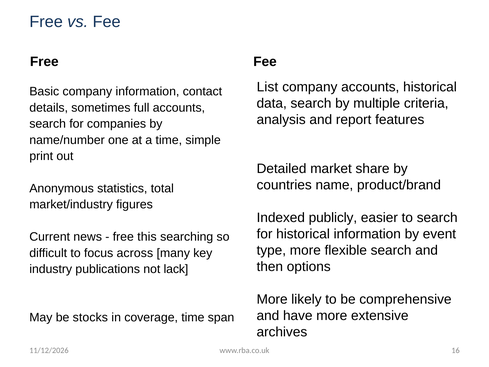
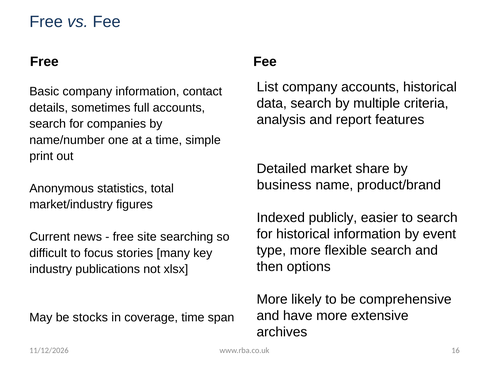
countries: countries -> business
this: this -> site
across: across -> stories
lack: lack -> xlsx
